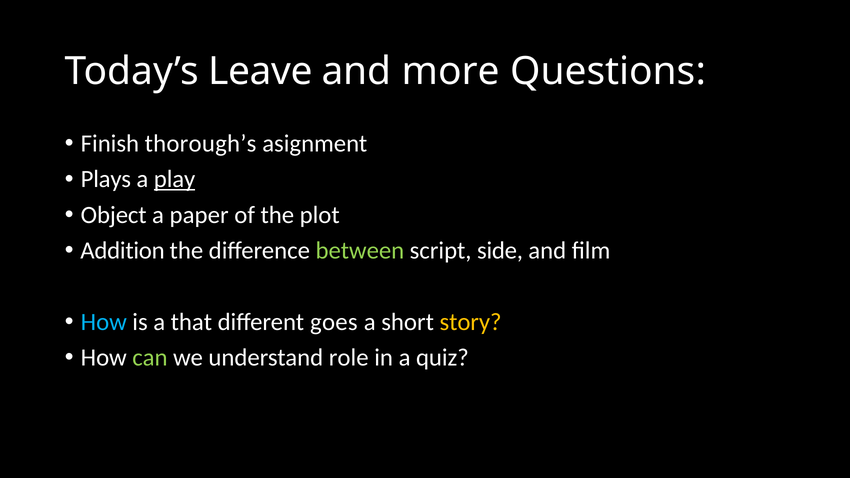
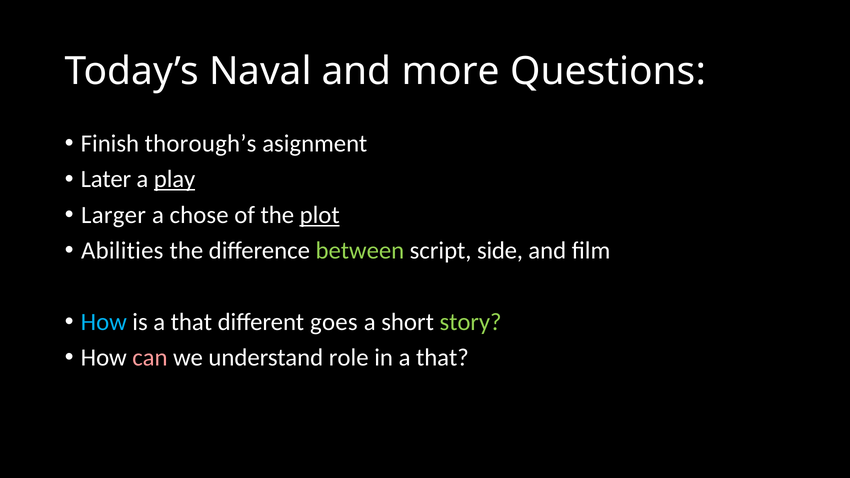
Leave: Leave -> Naval
Plays: Plays -> Later
Object: Object -> Larger
paper: paper -> chose
plot underline: none -> present
Addition: Addition -> Abilities
story colour: yellow -> light green
can colour: light green -> pink
in a quiz: quiz -> that
